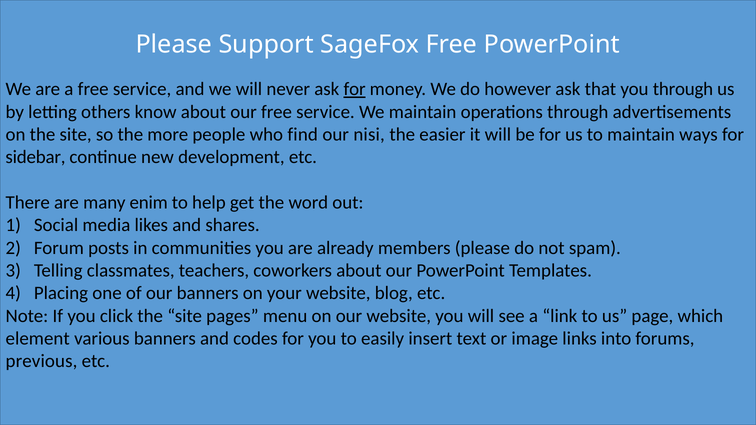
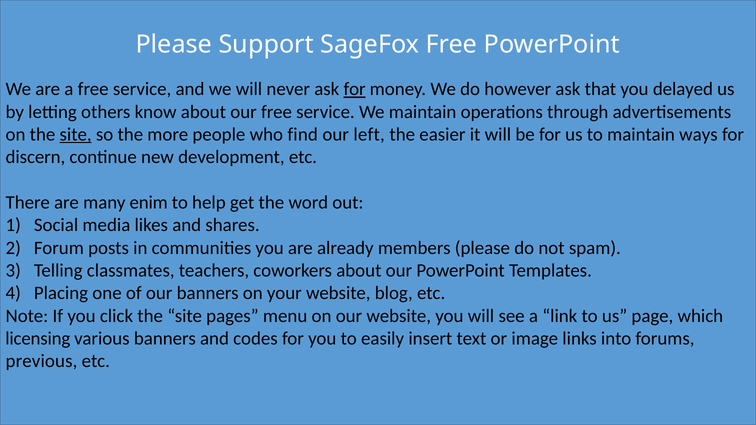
you through: through -> delayed
site at (76, 135) underline: none -> present
nisi: nisi -> left
sidebar: sidebar -> discern
element: element -> licensing
